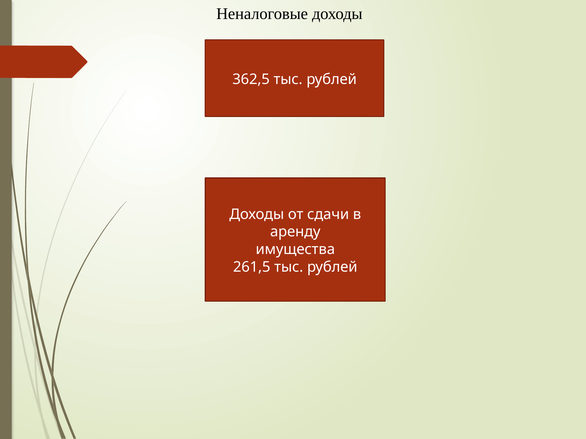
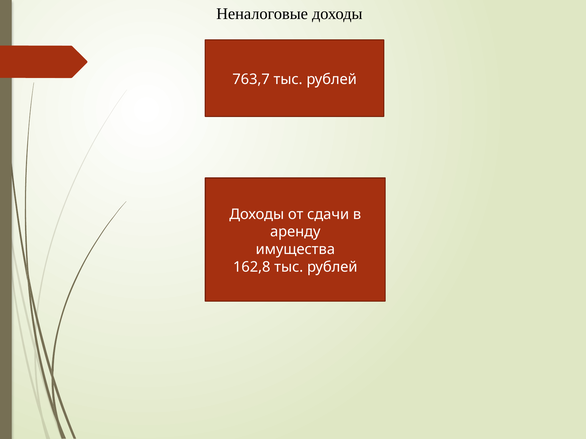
362,5: 362,5 -> 763,7
261,5: 261,5 -> 162,8
